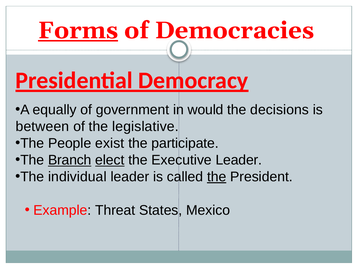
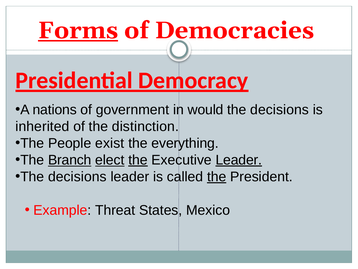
equally: equally -> nations
between: between -> inherited
legislative: legislative -> distinction
participate: participate -> everything
the at (138, 160) underline: none -> present
Leader at (239, 160) underline: none -> present
individual at (77, 176): individual -> decisions
